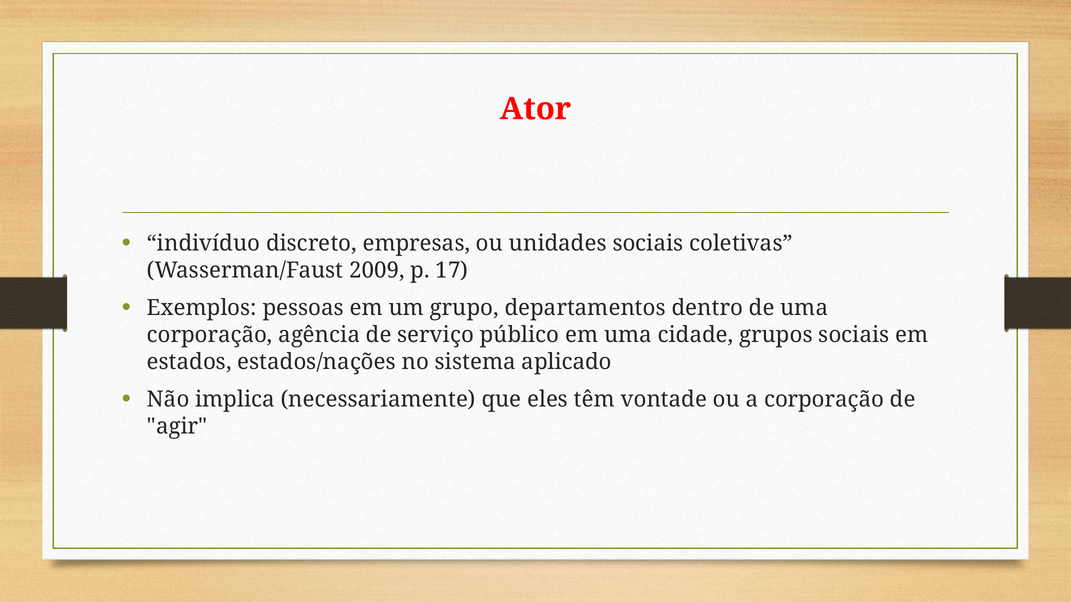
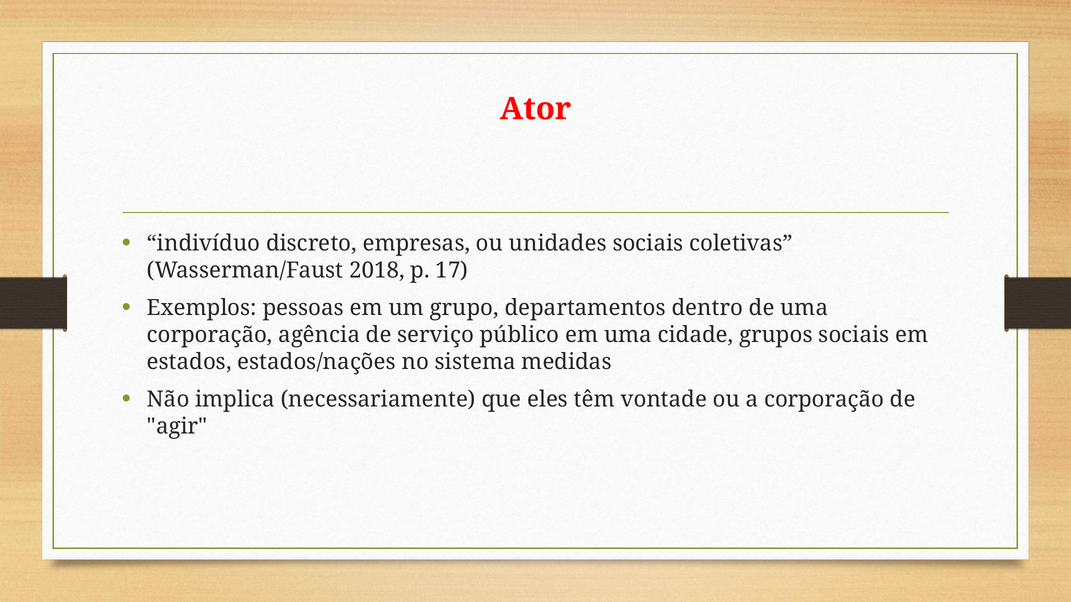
2009: 2009 -> 2018
aplicado: aplicado -> medidas
